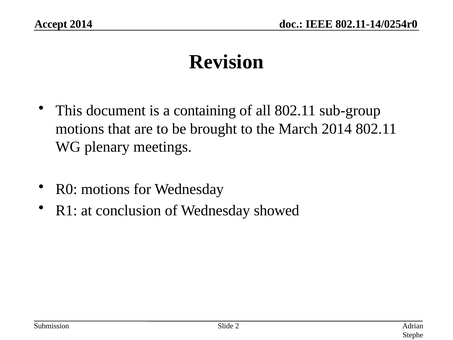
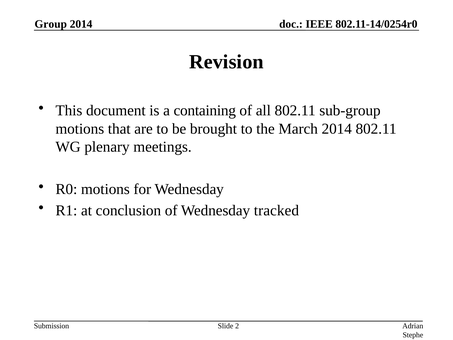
Accept: Accept -> Group
showed: showed -> tracked
